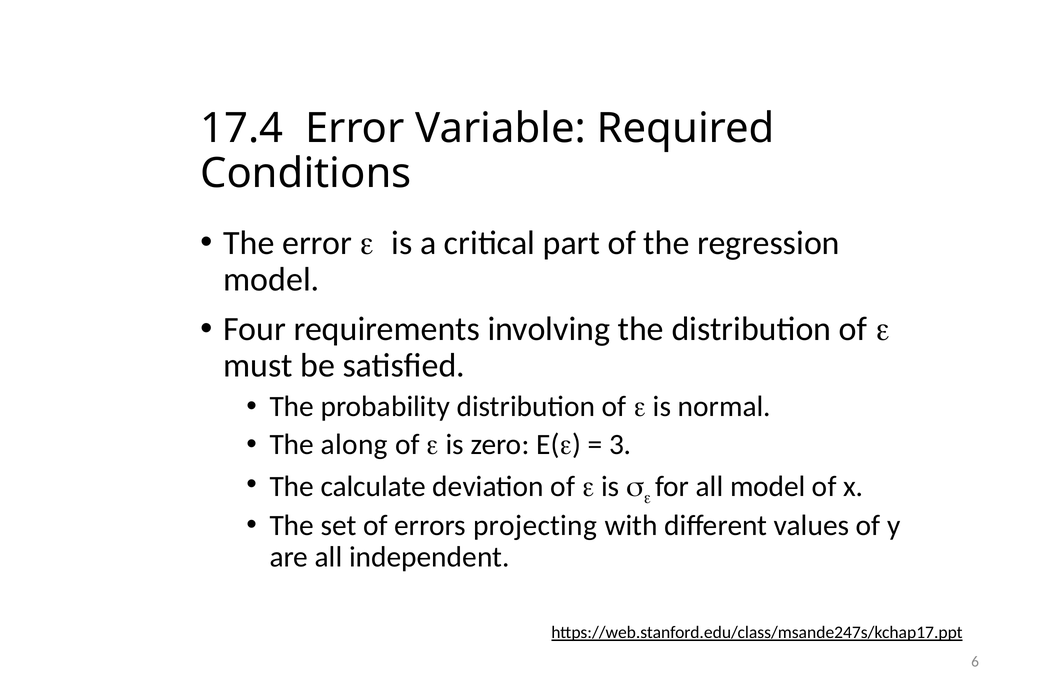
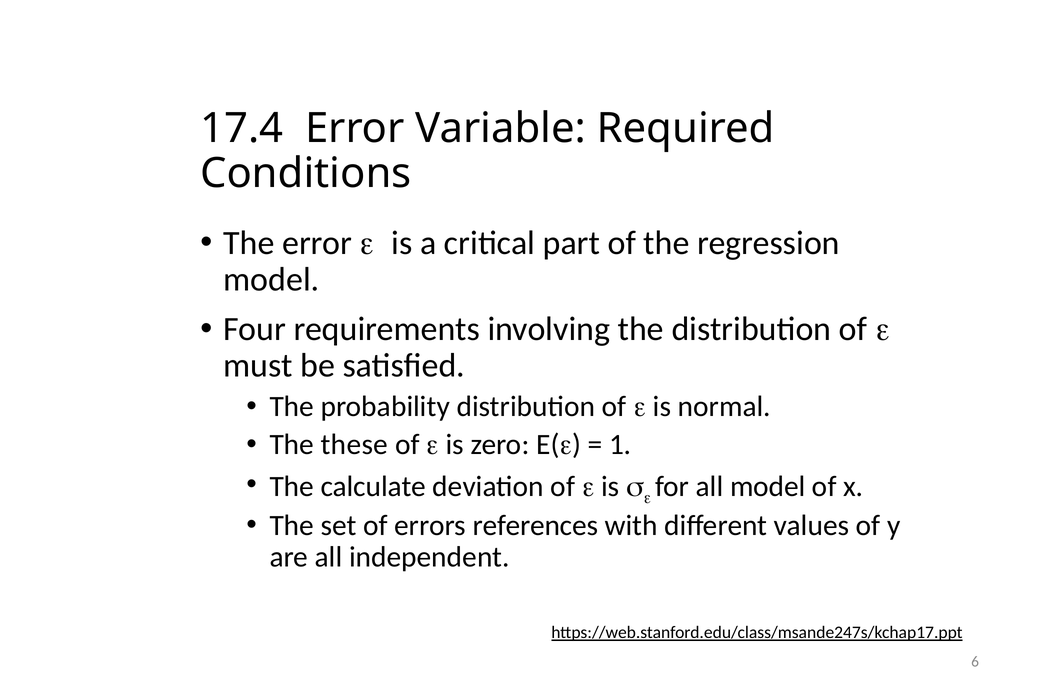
along: along -> these
3: 3 -> 1
projecting: projecting -> references
